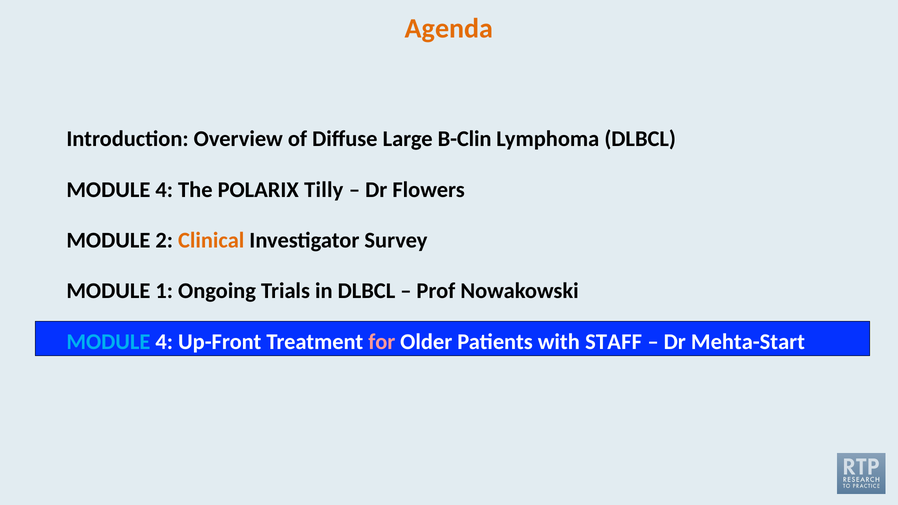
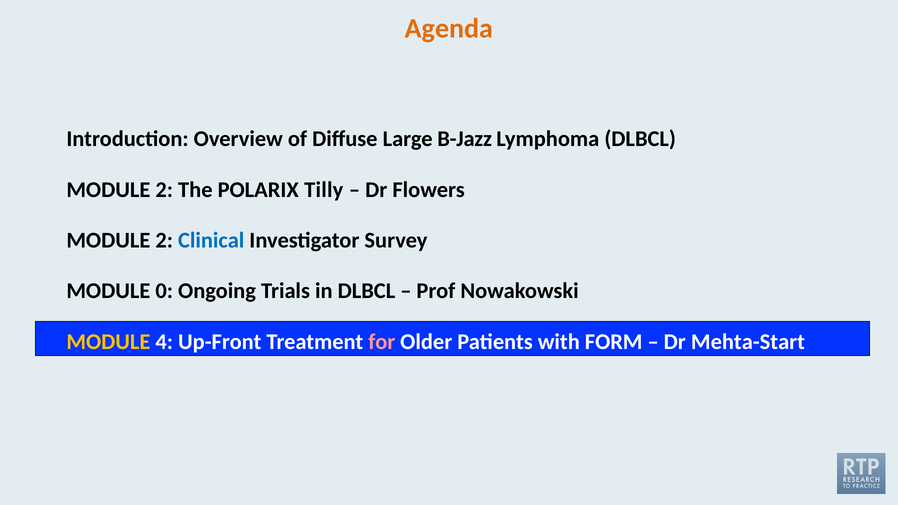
B-Clin: B-Clin -> B-Jazz
4 at (164, 190): 4 -> 2
Clinical colour: orange -> blue
1: 1 -> 0
MODULE at (108, 342) colour: light blue -> yellow
STAFF: STAFF -> FORM
